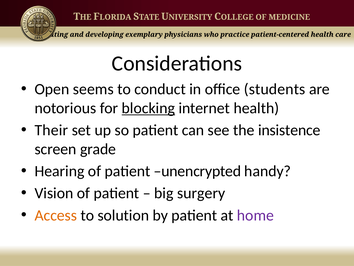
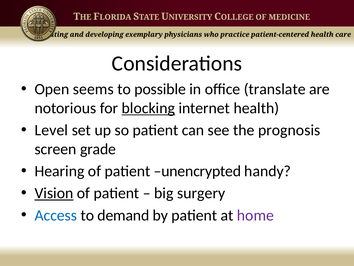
conduct: conduct -> possible
students: students -> translate
Their: Their -> Level
insistence: insistence -> prognosis
Vision underline: none -> present
Access colour: orange -> blue
solution: solution -> demand
